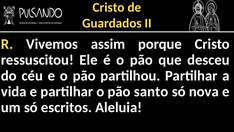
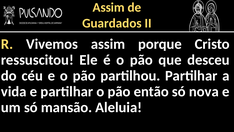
Cristo at (109, 7): Cristo -> Assim
santo: santo -> então
escritos: escritos -> mansão
